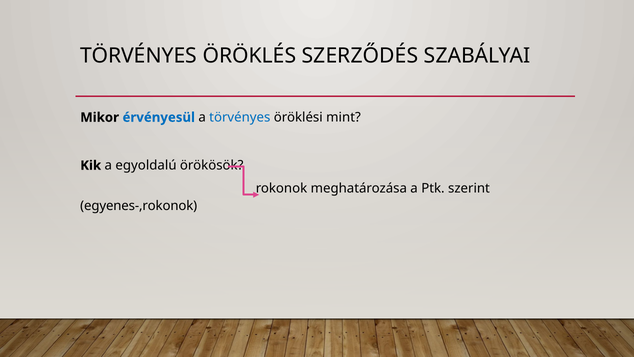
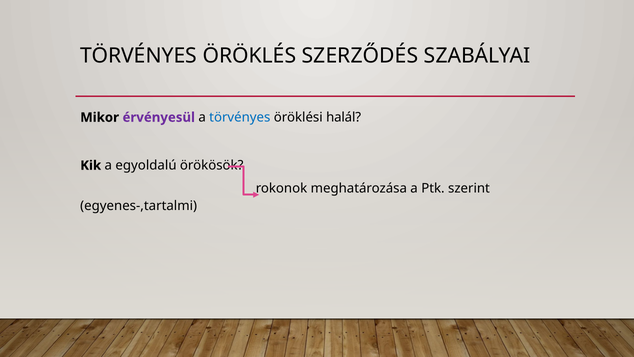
érvényesül colour: blue -> purple
mint: mint -> halál
egyenes-,rokonok: egyenes-,rokonok -> egyenes-,tartalmi
